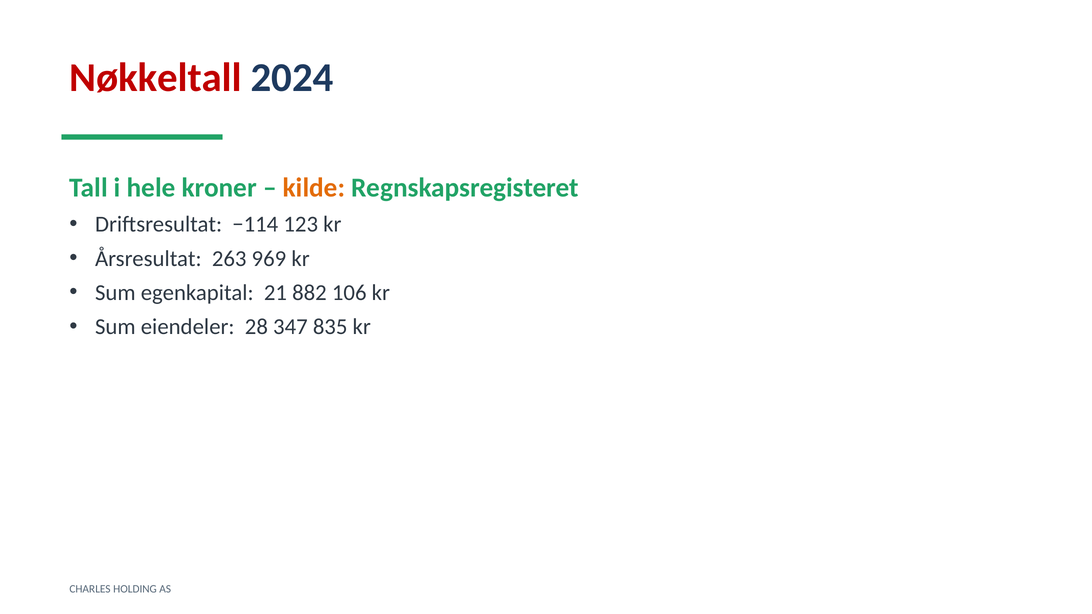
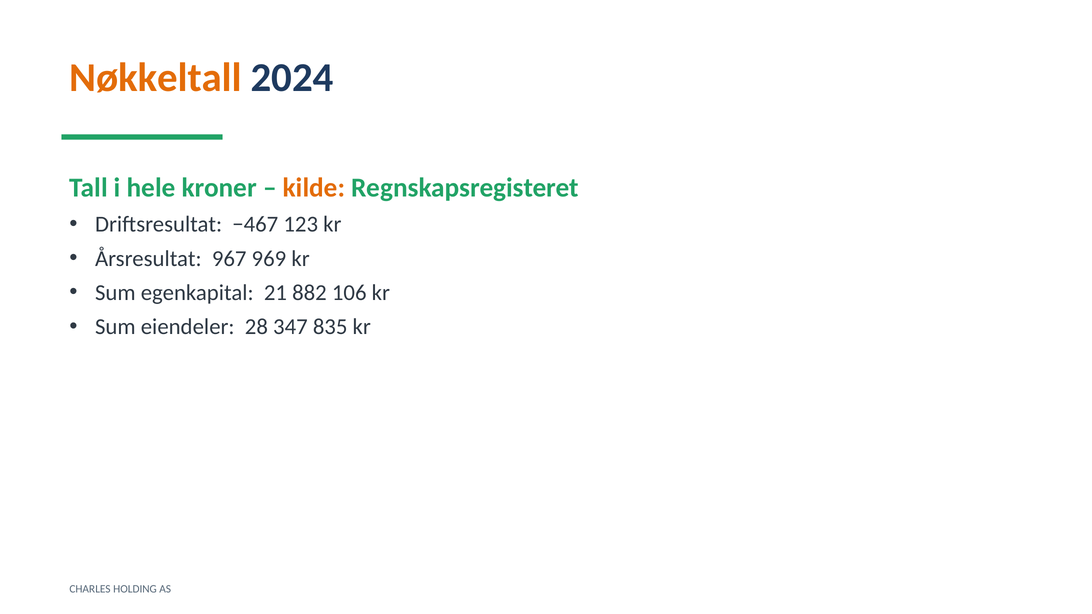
Nøkkeltall colour: red -> orange
−114: −114 -> −467
263: 263 -> 967
